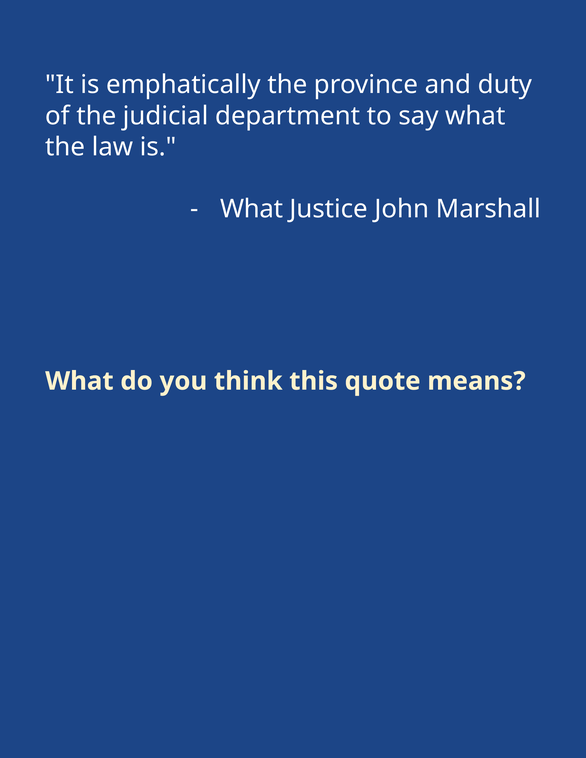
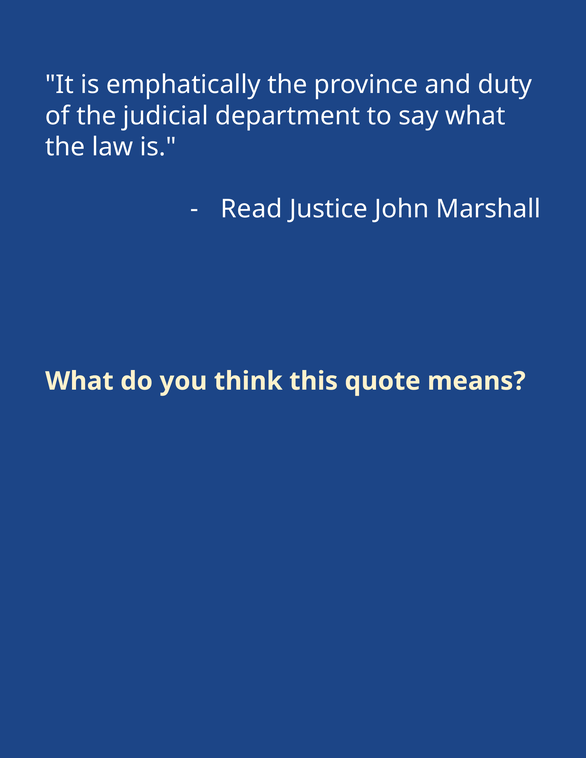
What at (252, 209): What -> Read
